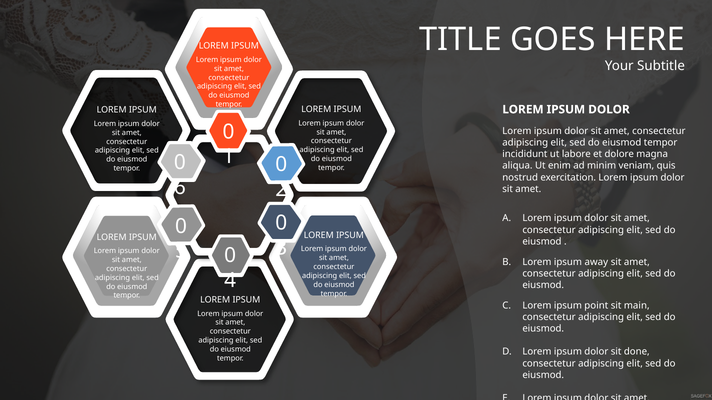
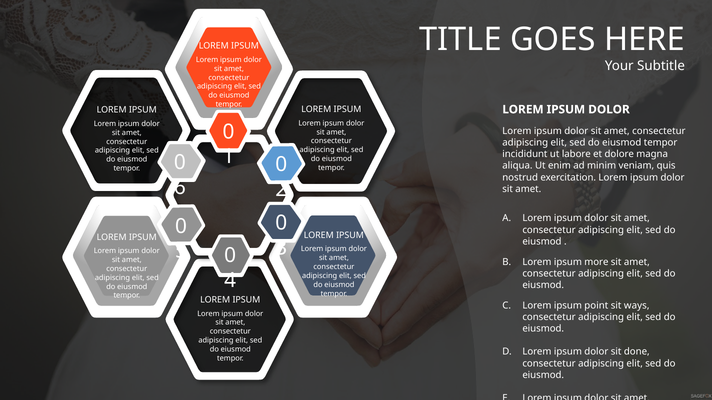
away: away -> more
main: main -> ways
